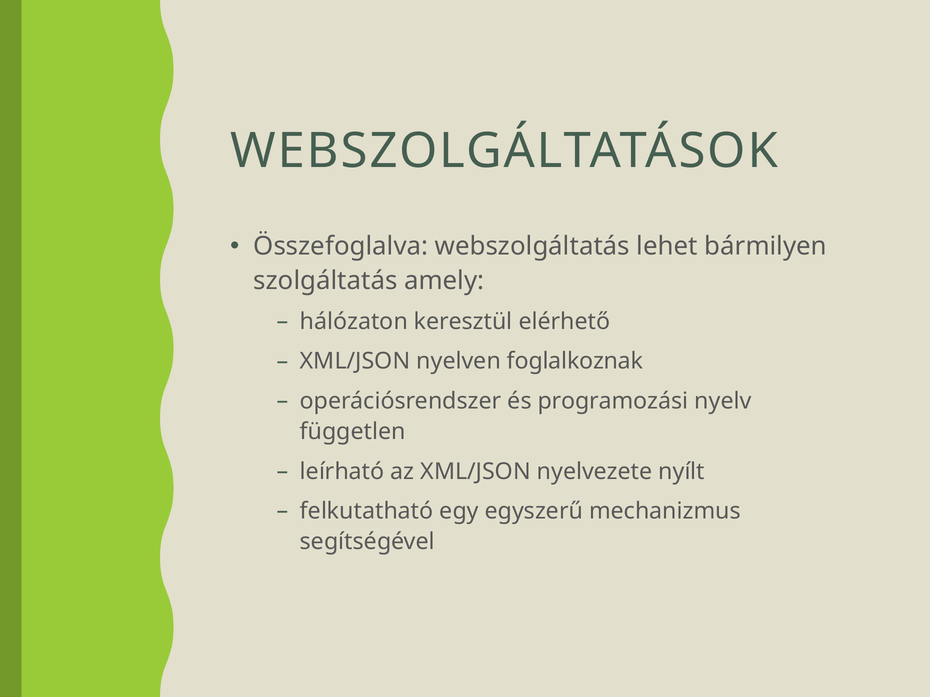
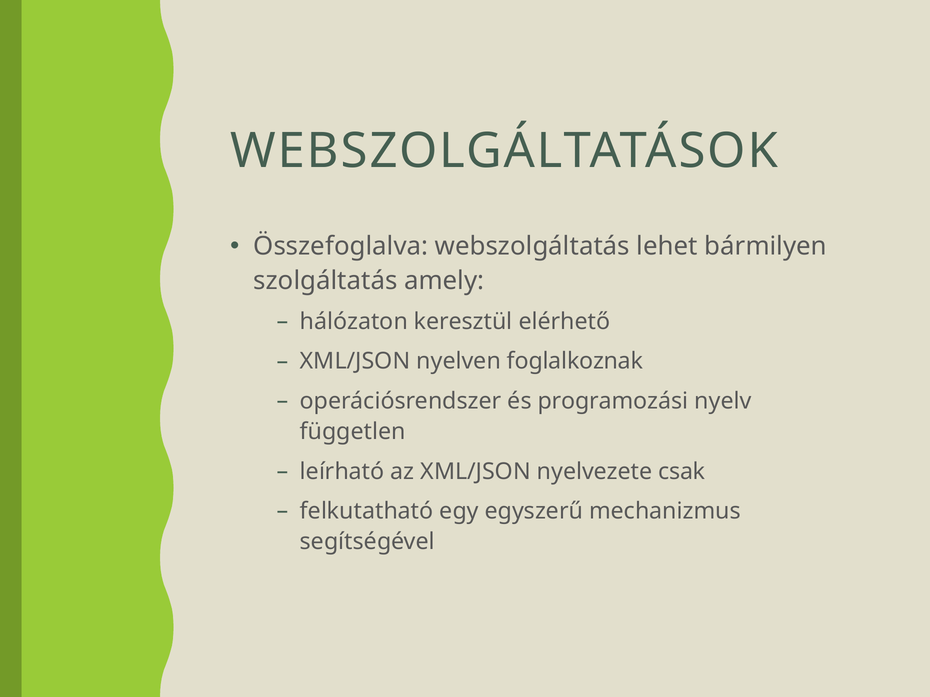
nyílt: nyílt -> csak
